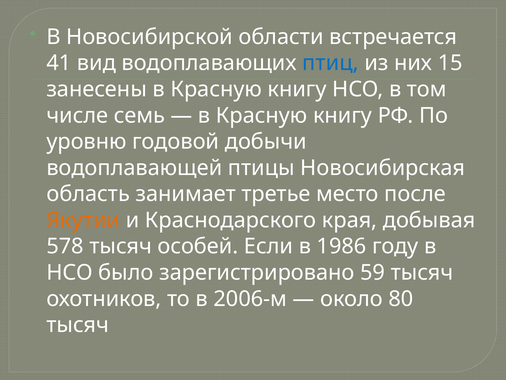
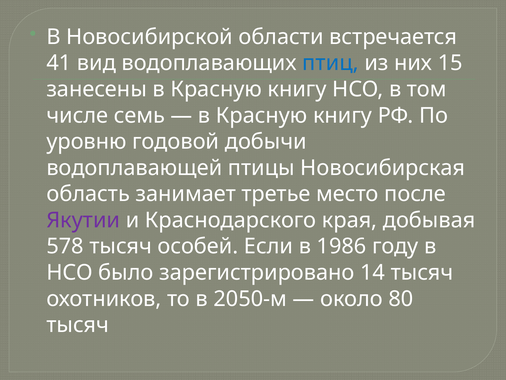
Якутии colour: orange -> purple
59: 59 -> 14
2006-м: 2006-м -> 2050-м
